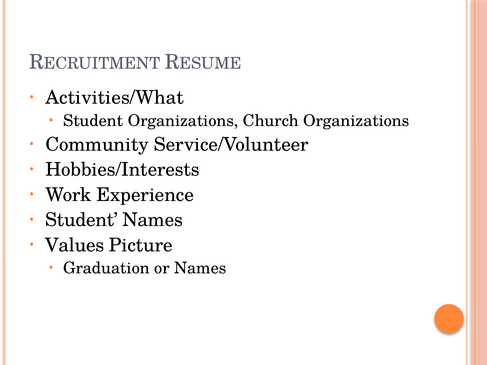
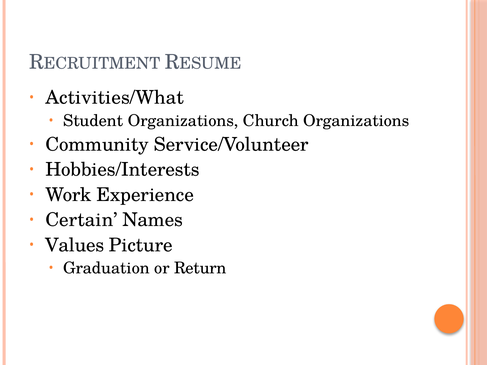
Student at (82, 220): Student -> Certain
or Names: Names -> Return
